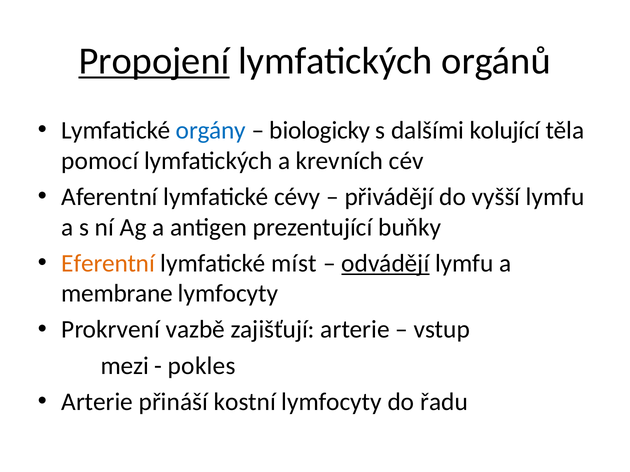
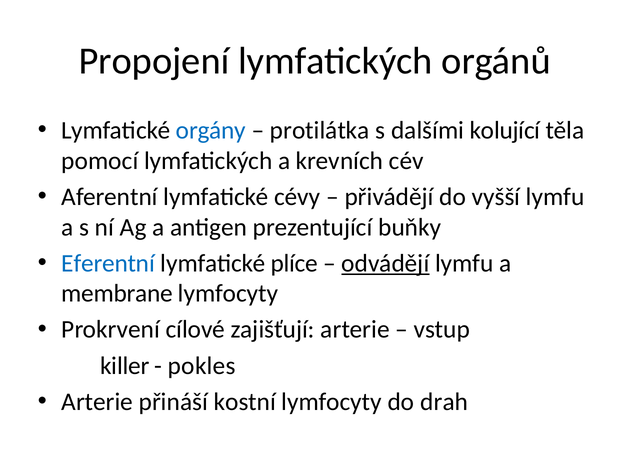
Propojení underline: present -> none
biologicky: biologicky -> protilátka
Eferentní colour: orange -> blue
míst: míst -> plíce
vazbě: vazbě -> cílové
mezi: mezi -> killer
řadu: řadu -> drah
